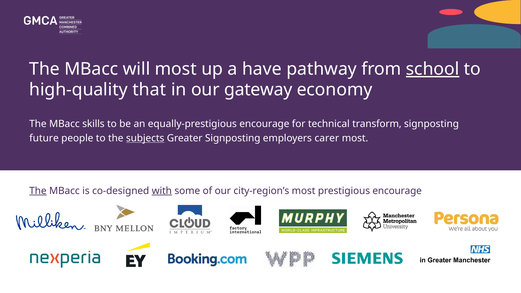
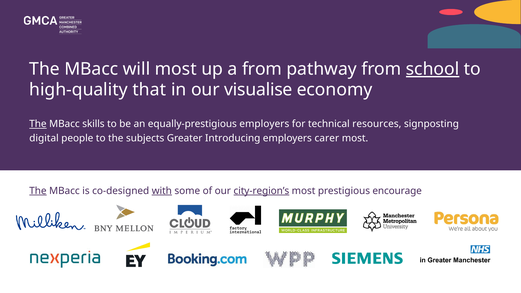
a have: have -> from
gateway: gateway -> visualise
The at (38, 124) underline: none -> present
equally-prestigious encourage: encourage -> employers
transform: transform -> resources
future: future -> digital
subjects underline: present -> none
Greater Signposting: Signposting -> Introducing
city-region’s underline: none -> present
